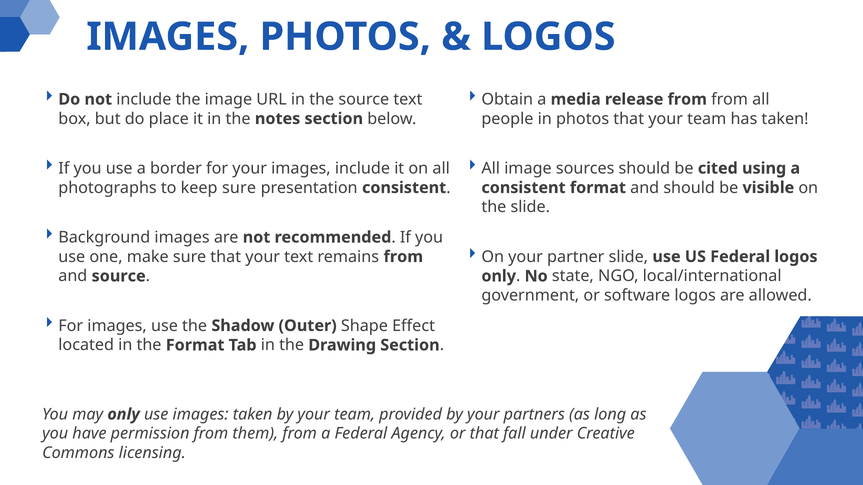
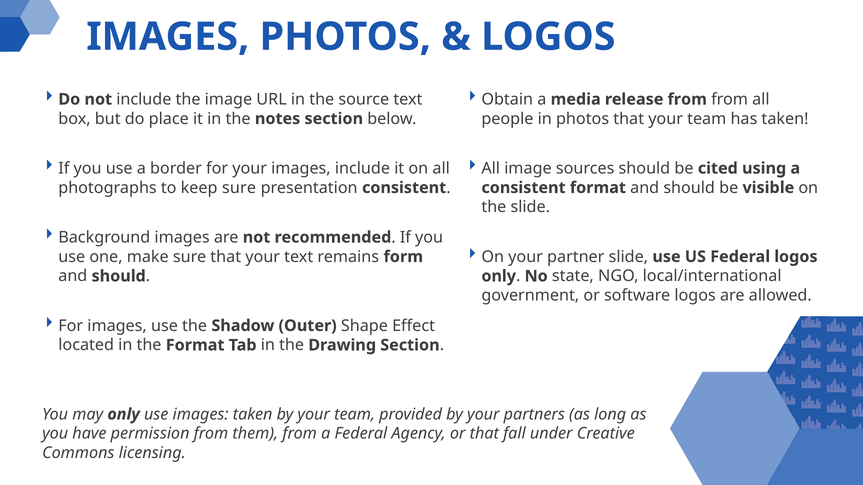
remains from: from -> form
source at (119, 276): source -> should
